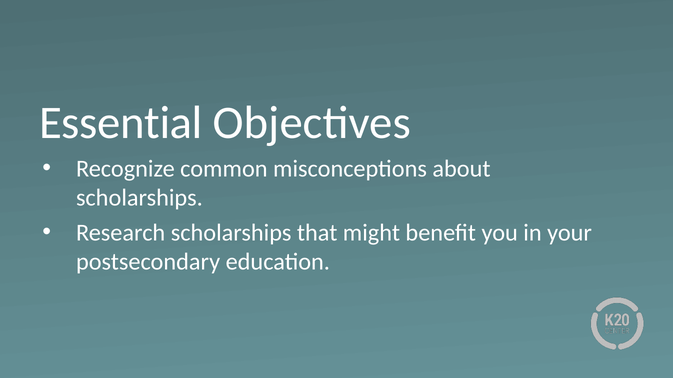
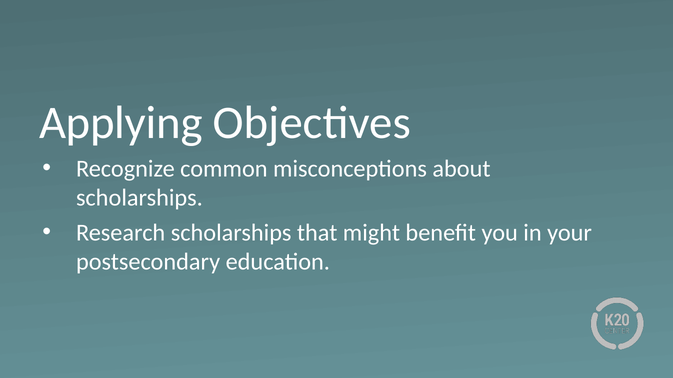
Essential: Essential -> Applying
